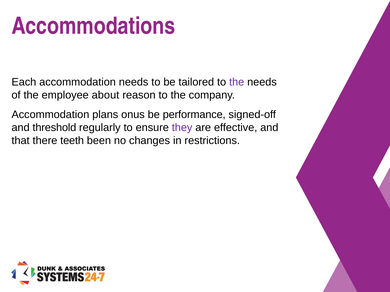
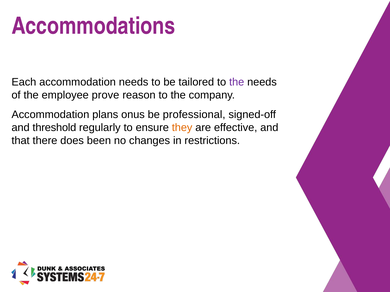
about: about -> prove
performance: performance -> professional
they colour: purple -> orange
teeth: teeth -> does
